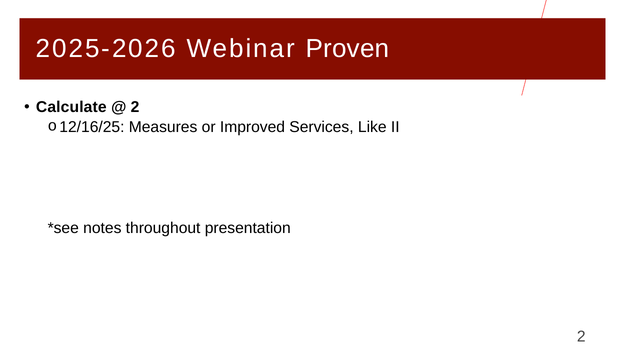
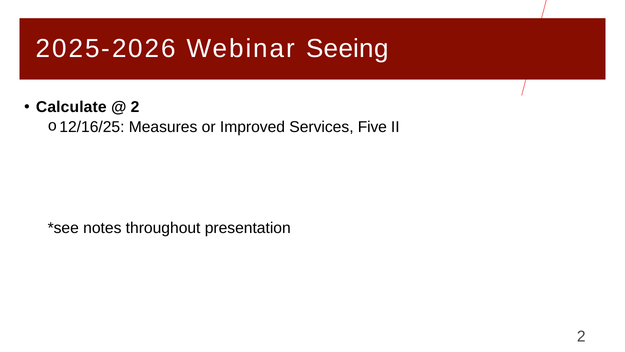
Proven: Proven -> Seeing
Like: Like -> Five
